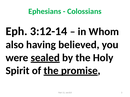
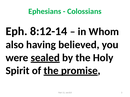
3:12-14: 3:12-14 -> 8:12-14
